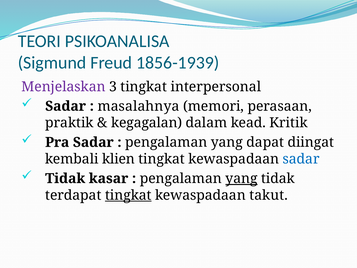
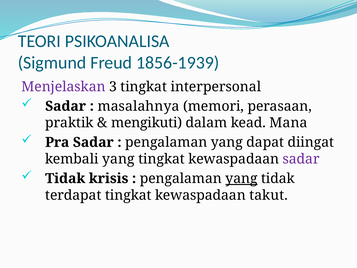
kegagalan: kegagalan -> mengikuti
Kritik: Kritik -> Mana
kembali klien: klien -> yang
sadar at (301, 159) colour: blue -> purple
kasar: kasar -> krisis
tingkat at (128, 195) underline: present -> none
